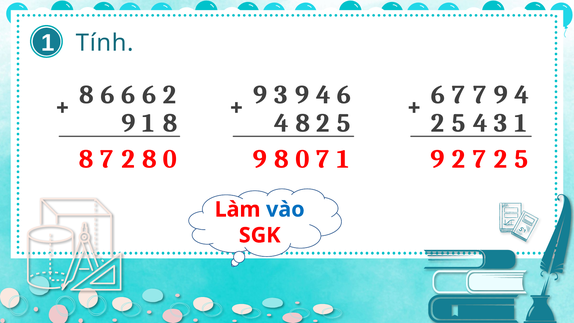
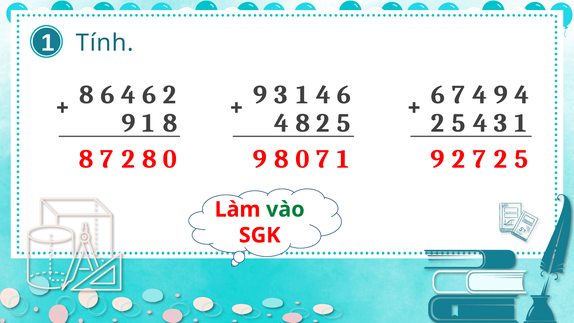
6 at (128, 95): 6 -> 4
9 at (302, 95): 9 -> 1
7 at (480, 95): 7 -> 4
vào colour: blue -> green
